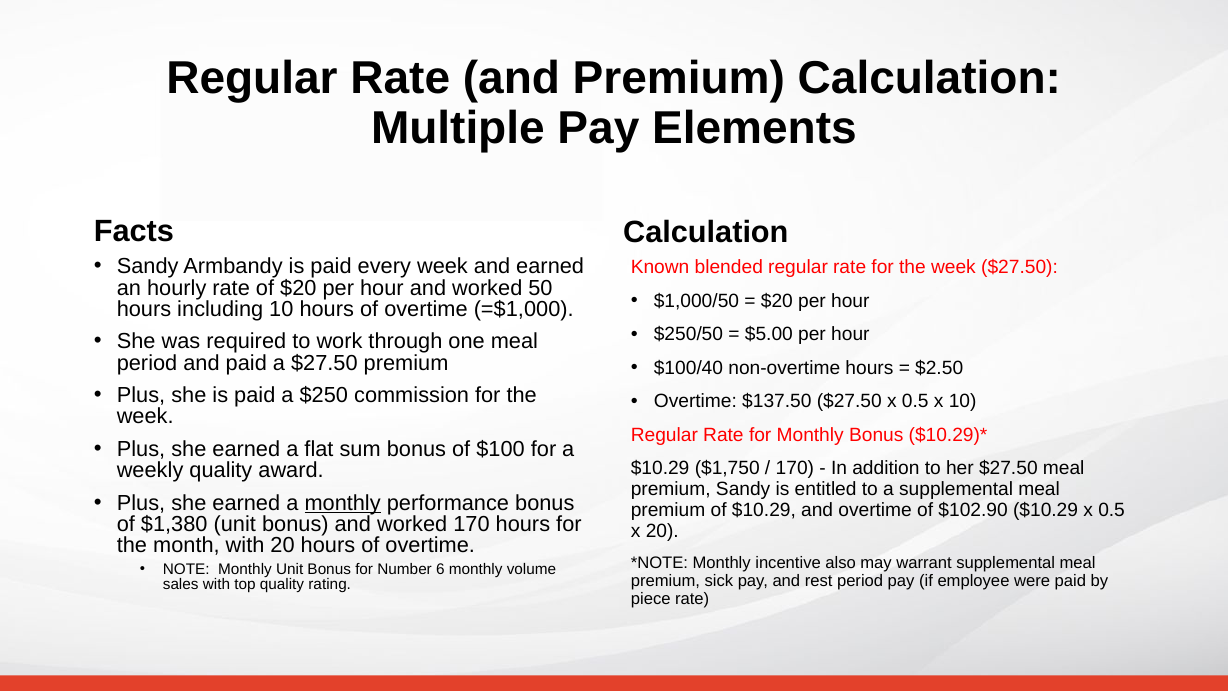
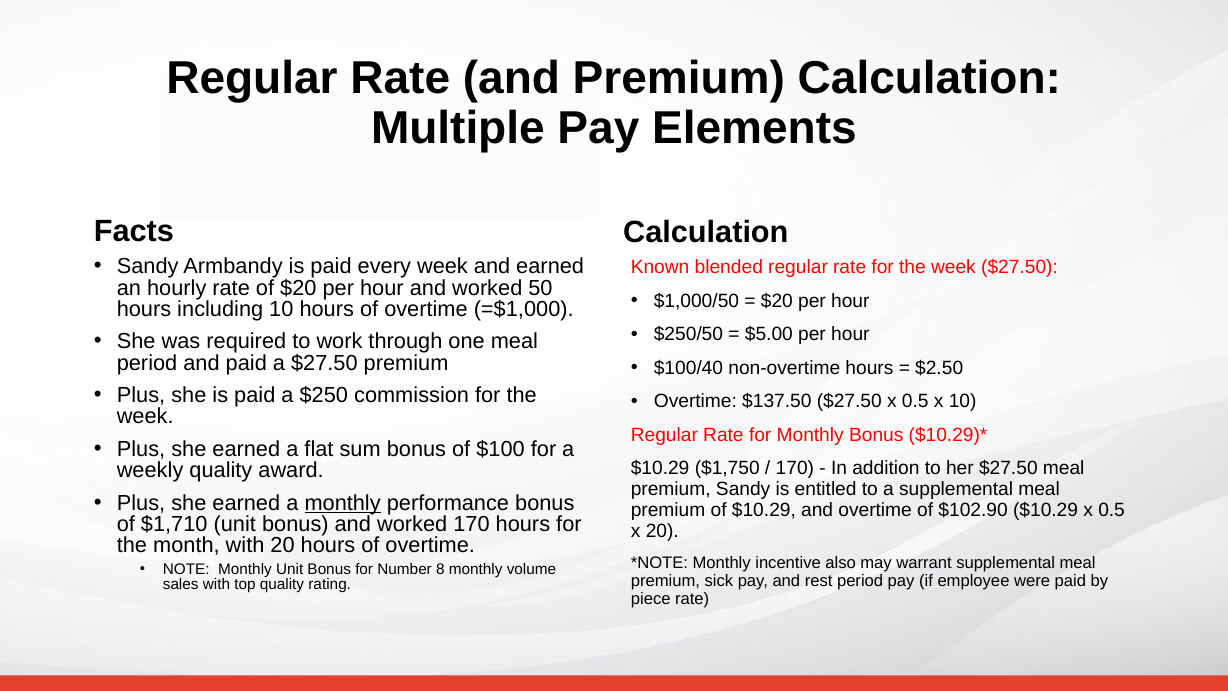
$1,380: $1,380 -> $1,710
6: 6 -> 8
